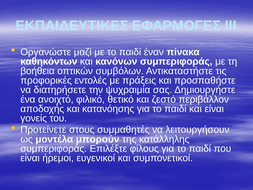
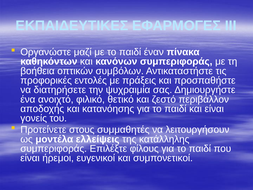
μπορούν: μπορούν -> ελλείψεις
